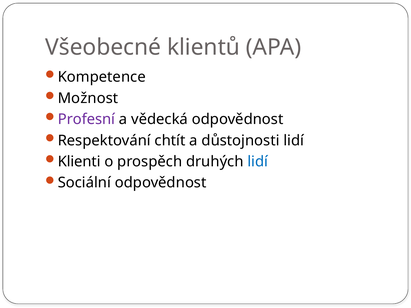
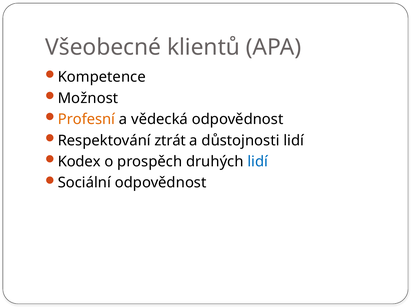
Profesní colour: purple -> orange
chtít: chtít -> ztrát
Klienti: Klienti -> Kodex
